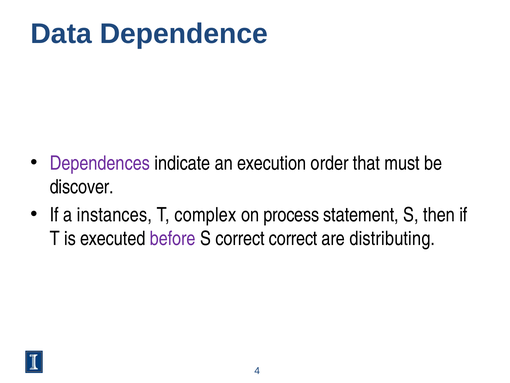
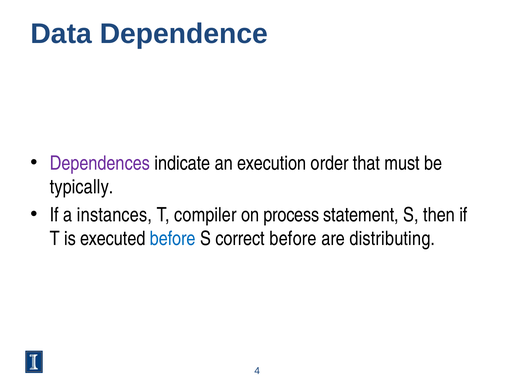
discover: discover -> typically
complex: complex -> compiler
before at (173, 238) colour: purple -> blue
correct correct: correct -> before
